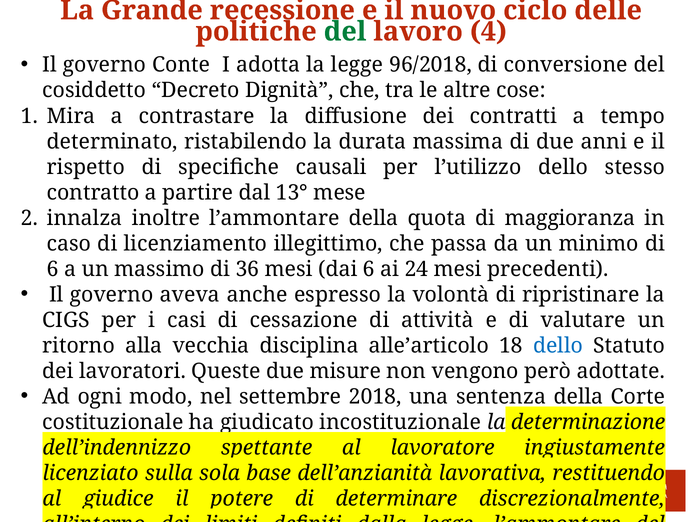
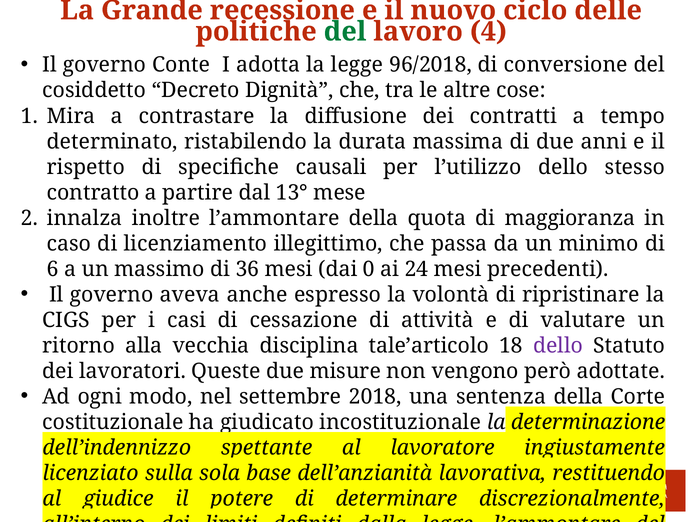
dai 6: 6 -> 0
alle’articolo: alle’articolo -> tale’articolo
dello at (558, 346) colour: blue -> purple
